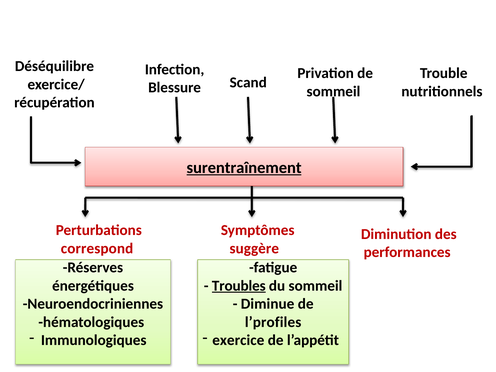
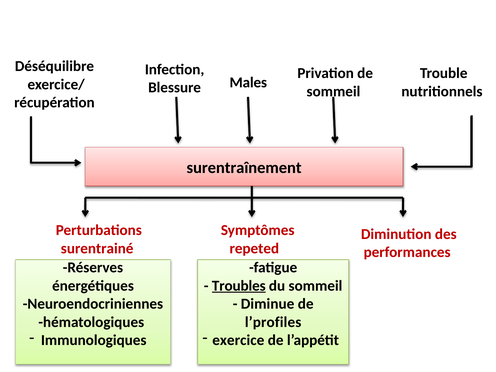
Scand: Scand -> Males
surentraînement underline: present -> none
correspond: correspond -> surentrainé
suggère: suggère -> repeted
